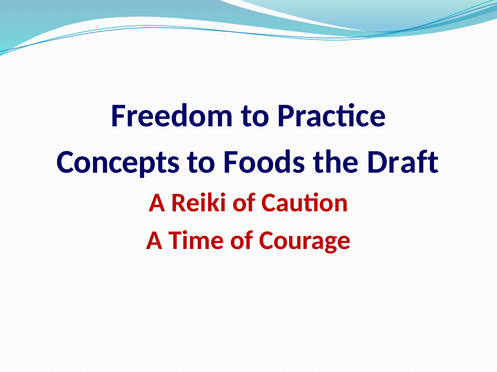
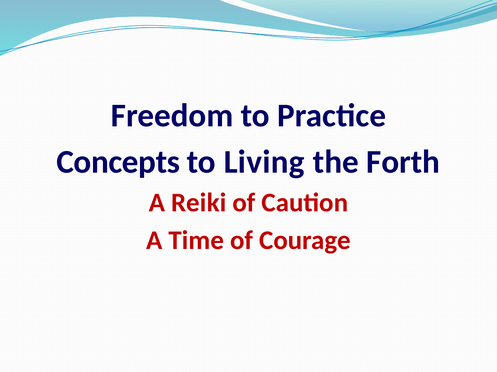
Foods: Foods -> Living
Draft: Draft -> Forth
